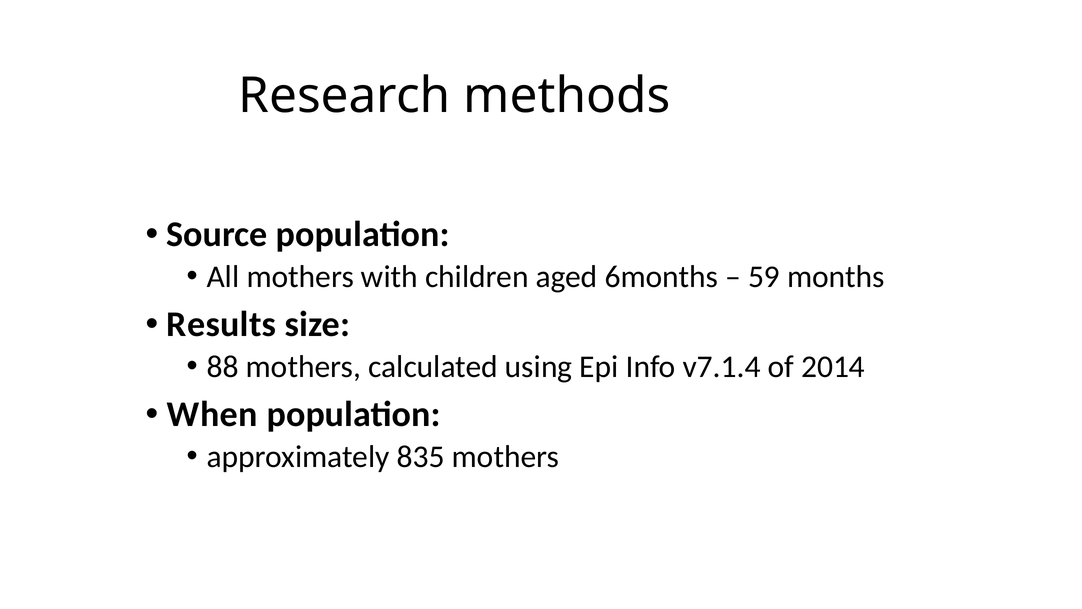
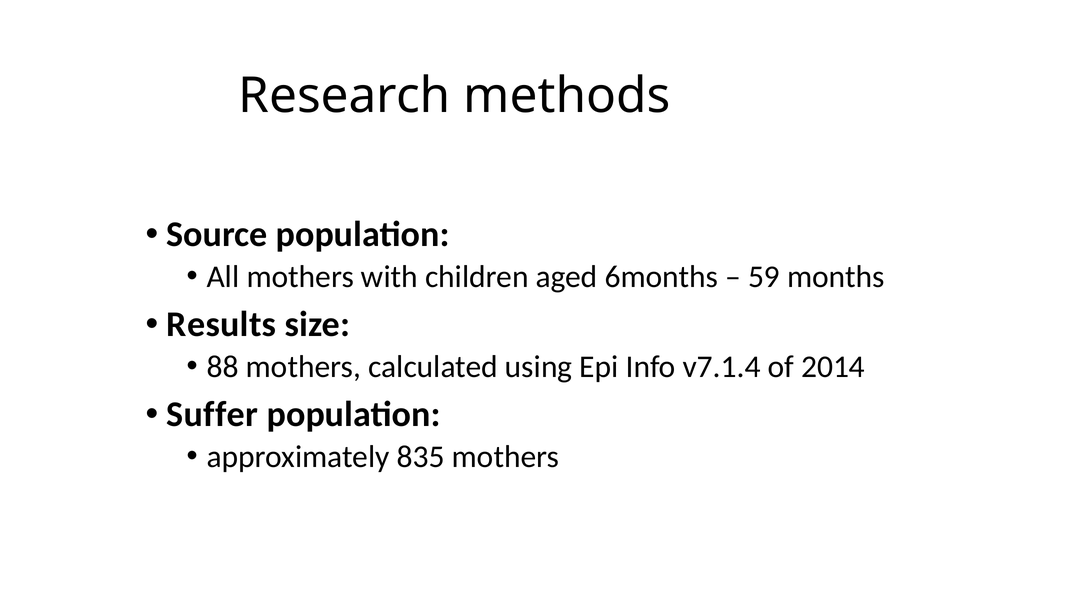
When: When -> Suffer
